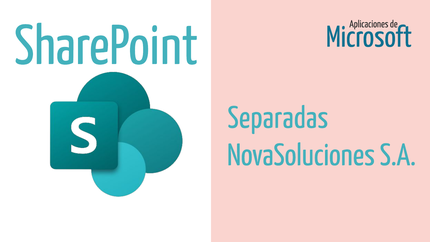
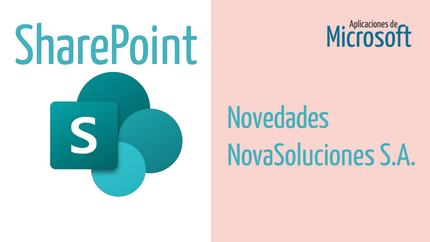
Separadas: Separadas -> Novedades
